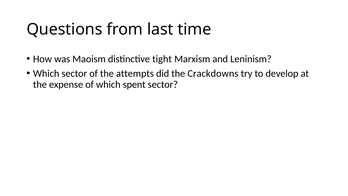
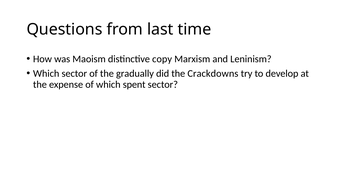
tight: tight -> copy
attempts: attempts -> gradually
